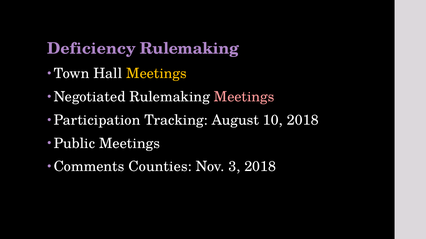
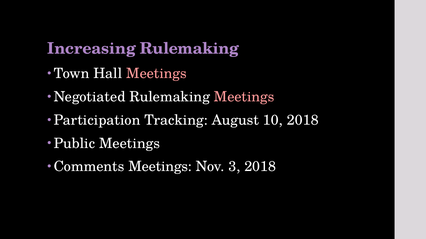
Deficiency: Deficiency -> Increasing
Meetings at (157, 74) colour: yellow -> pink
Comments Counties: Counties -> Meetings
